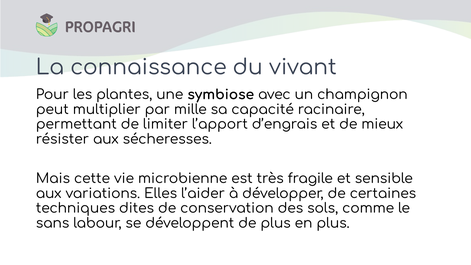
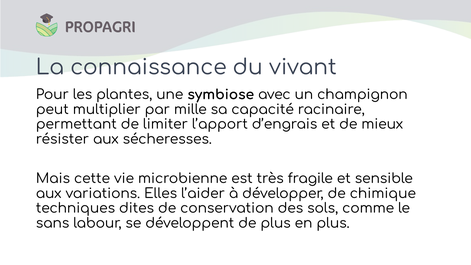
certaines: certaines -> chimique
